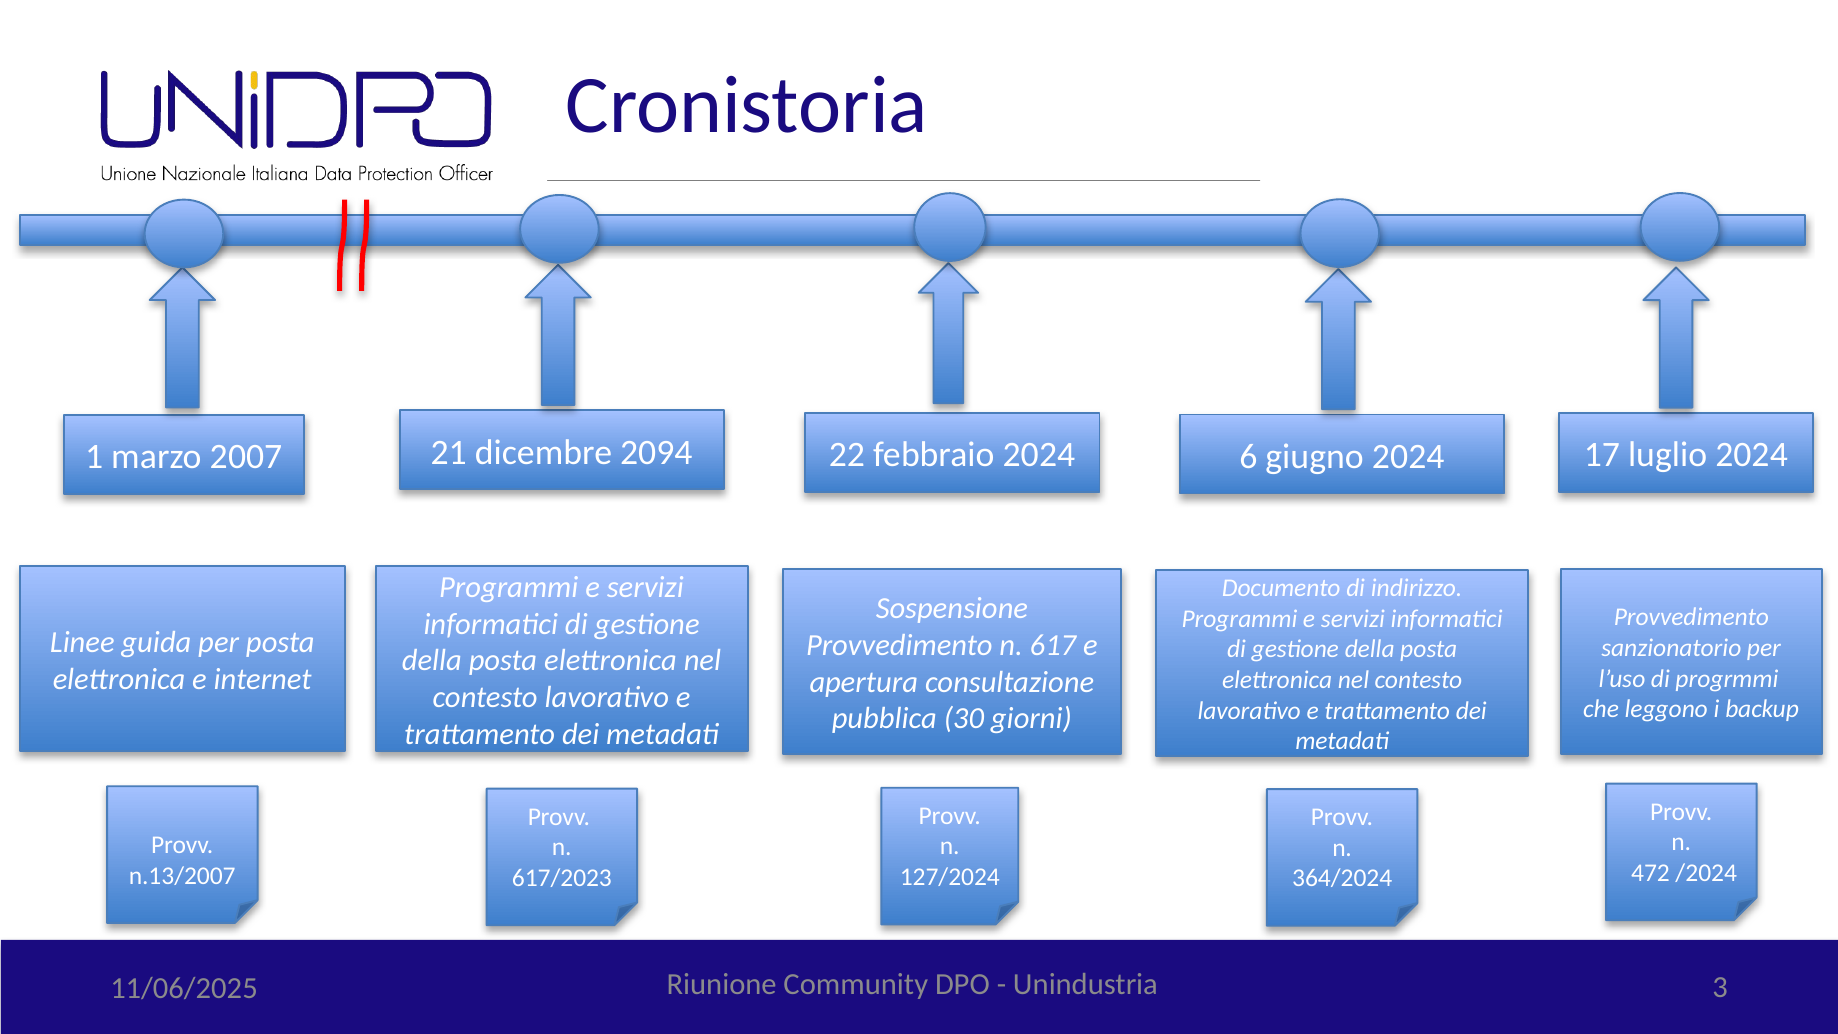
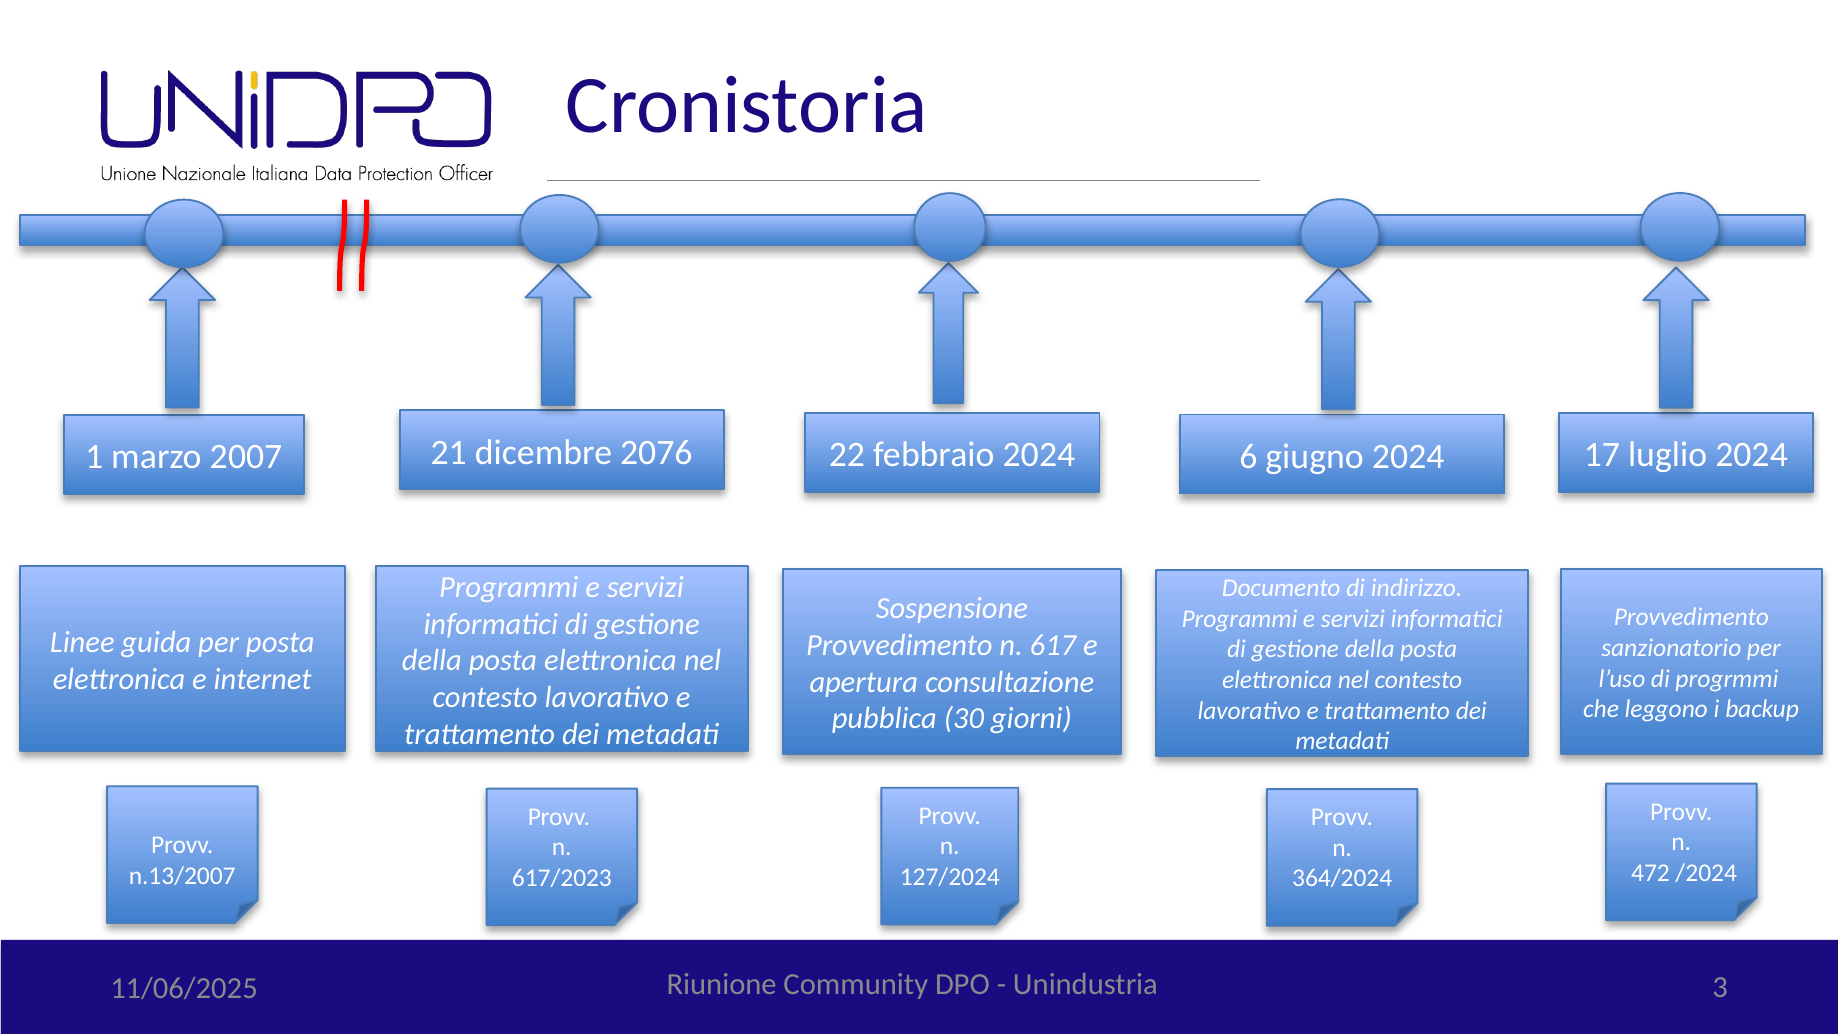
2094: 2094 -> 2076
